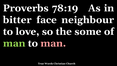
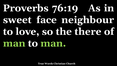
78:19: 78:19 -> 76:19
bitter: bitter -> sweet
some: some -> there
man at (53, 43) colour: pink -> light green
